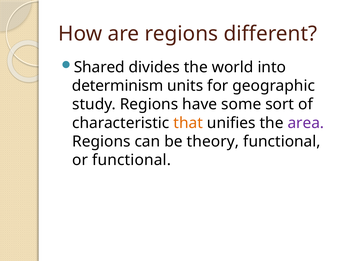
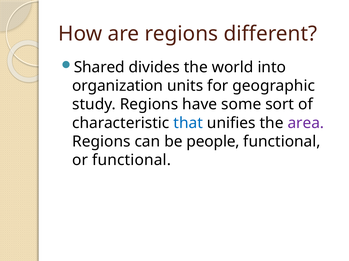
determinism: determinism -> organization
that colour: orange -> blue
theory: theory -> people
